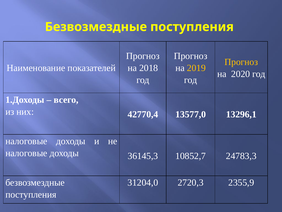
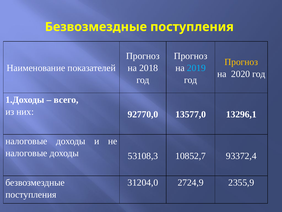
2019 colour: yellow -> light blue
42770,4: 42770,4 -> 92770,0
36145,3: 36145,3 -> 53108,3
24783,3: 24783,3 -> 93372,4
2720,3: 2720,3 -> 2724,9
